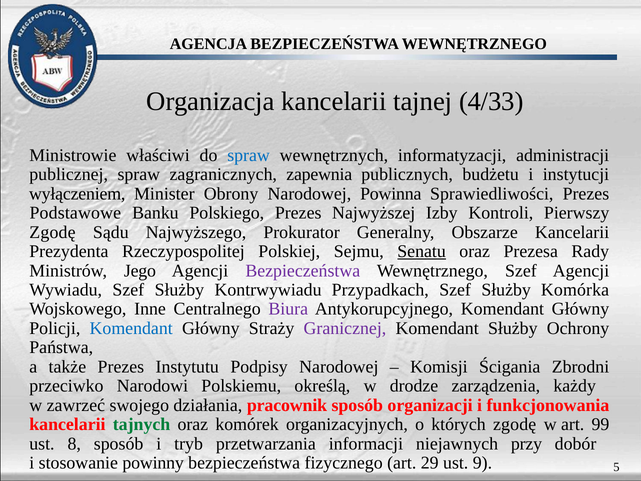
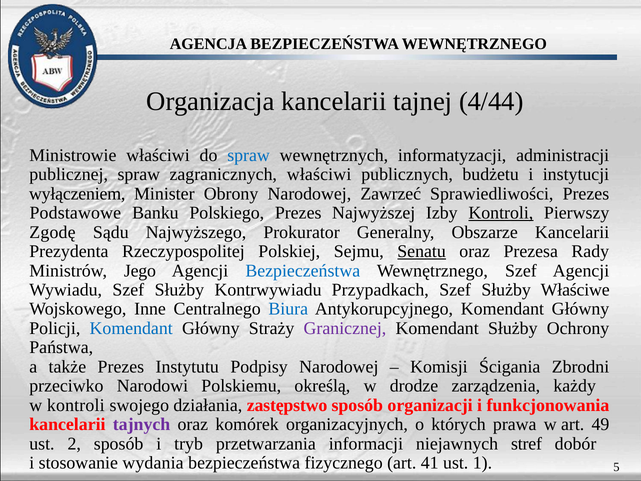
4/33: 4/33 -> 4/44
zagranicznych zapewnia: zapewnia -> właściwi
Powinna: Powinna -> Zawrzeć
Kontroli at (501, 213) underline: none -> present
Bezpieczeństwa at (303, 270) colour: purple -> blue
Komórka: Komórka -> Właściwe
Biura colour: purple -> blue
w zawrzeć: zawrzeć -> kontroli
pracownik: pracownik -> zastępstwo
tajnych colour: green -> purple
których zgodę: zgodę -> prawa
99: 99 -> 49
8: 8 -> 2
przy: przy -> stref
powinny: powinny -> wydania
29: 29 -> 41
9: 9 -> 1
